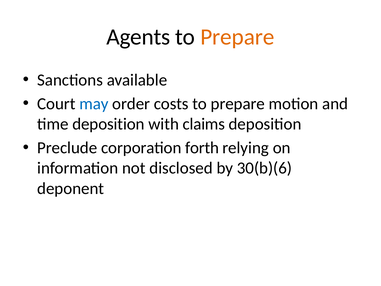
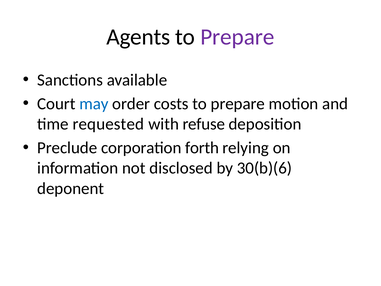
Prepare at (237, 37) colour: orange -> purple
time deposition: deposition -> requested
claims: claims -> refuse
